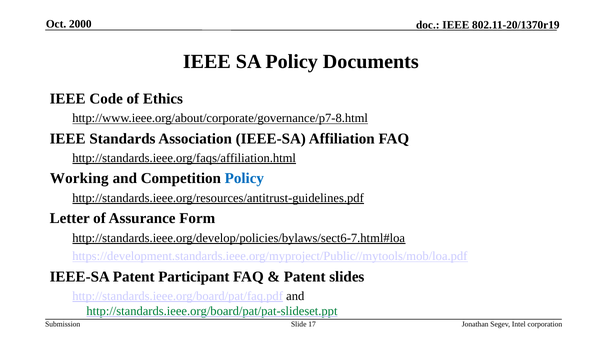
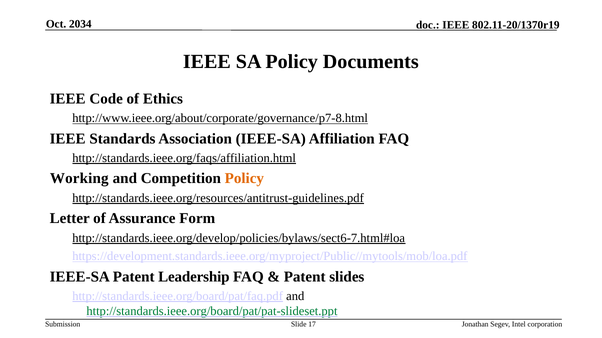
2000: 2000 -> 2034
Policy at (244, 179) colour: blue -> orange
Participant: Participant -> Leadership
